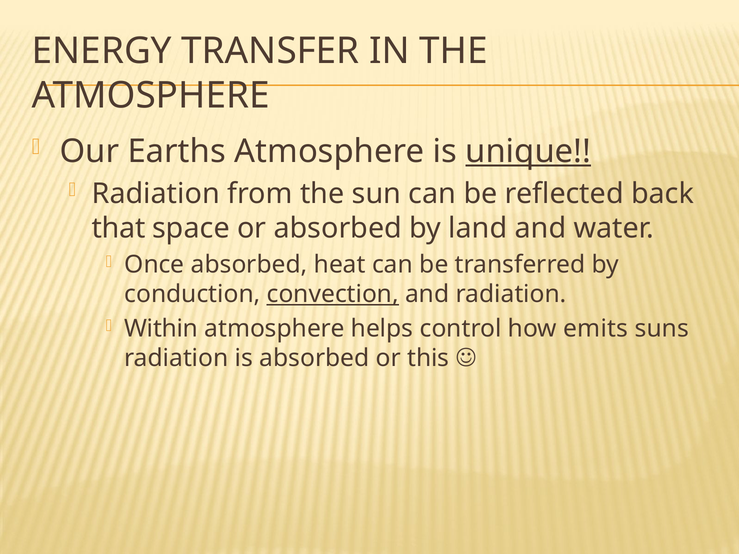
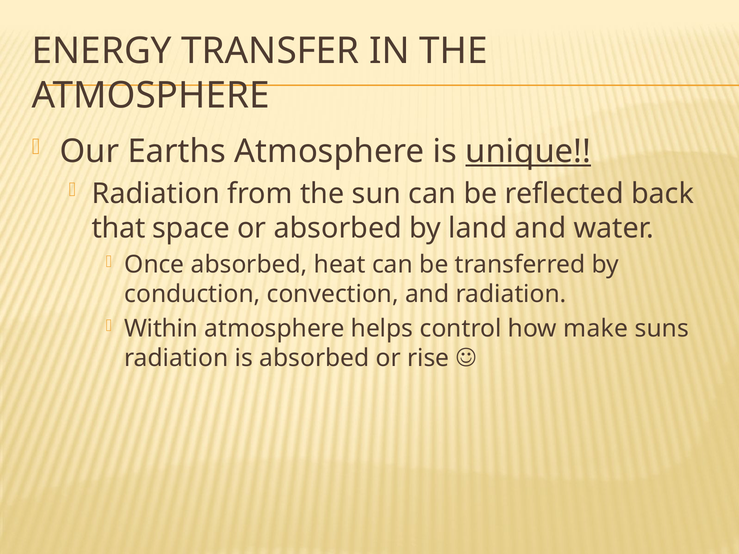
convection underline: present -> none
emits: emits -> make
this: this -> rise
